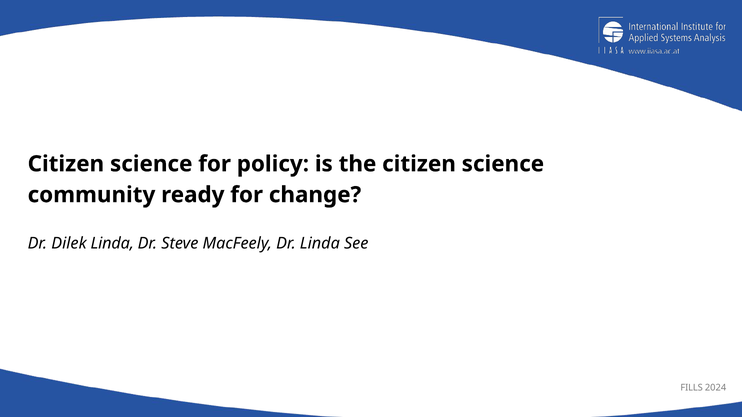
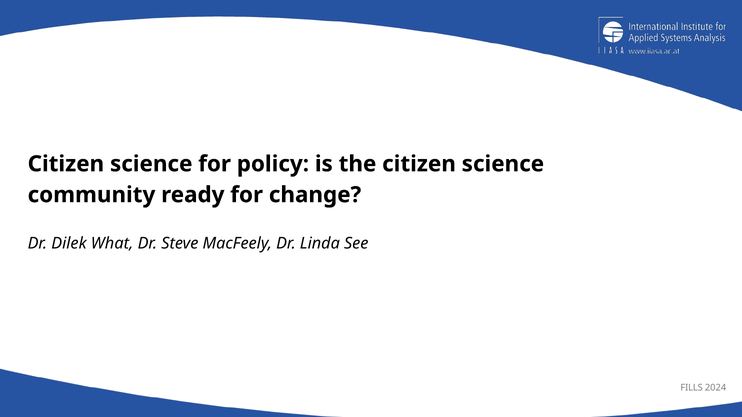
Dilek Linda: Linda -> What
